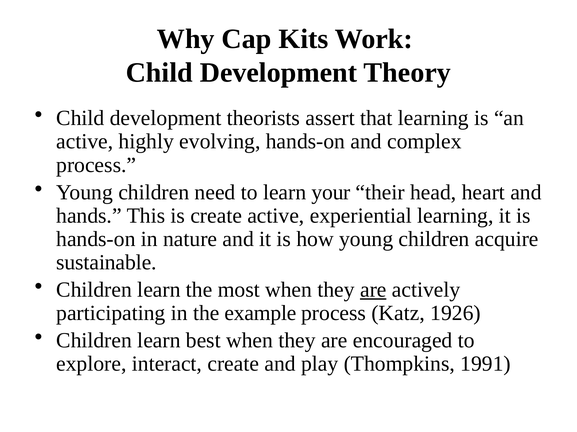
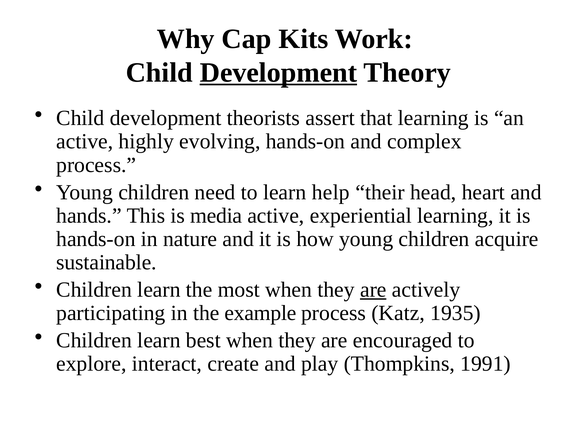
Development at (278, 73) underline: none -> present
your: your -> help
is create: create -> media
1926: 1926 -> 1935
